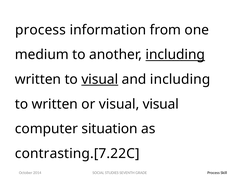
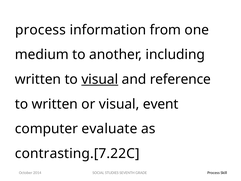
including at (175, 55) underline: present -> none
and including: including -> reference
visual visual: visual -> event
situation: situation -> evaluate
